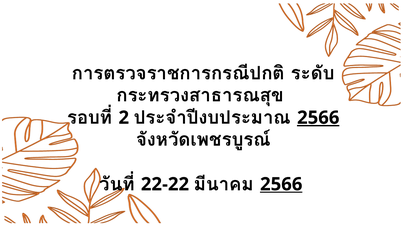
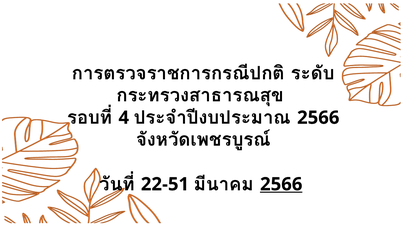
2: 2 -> 4
2566 at (318, 118) underline: present -> none
22-22: 22-22 -> 22-51
